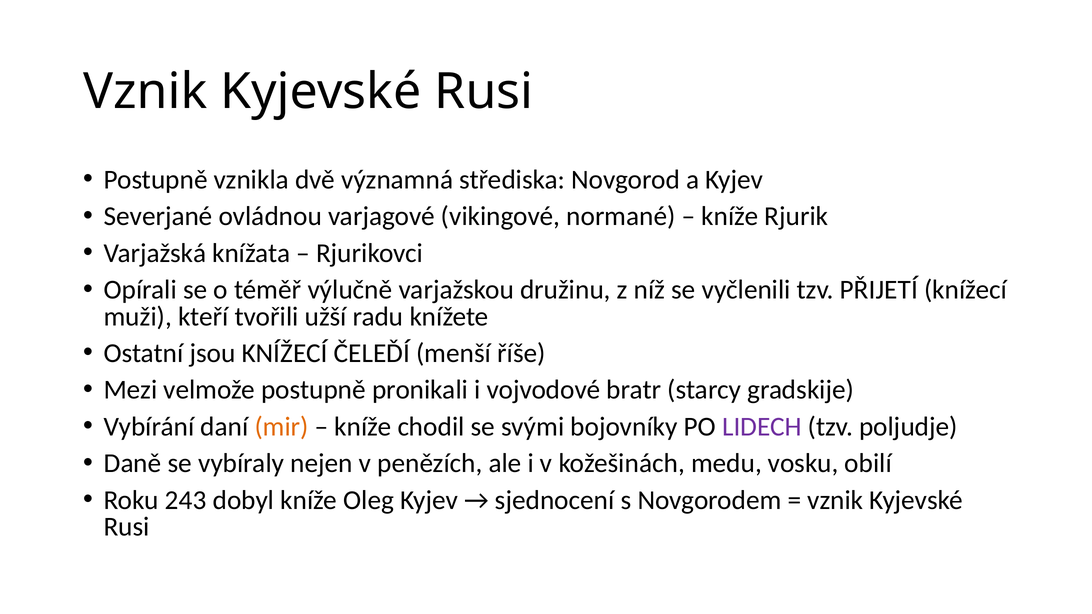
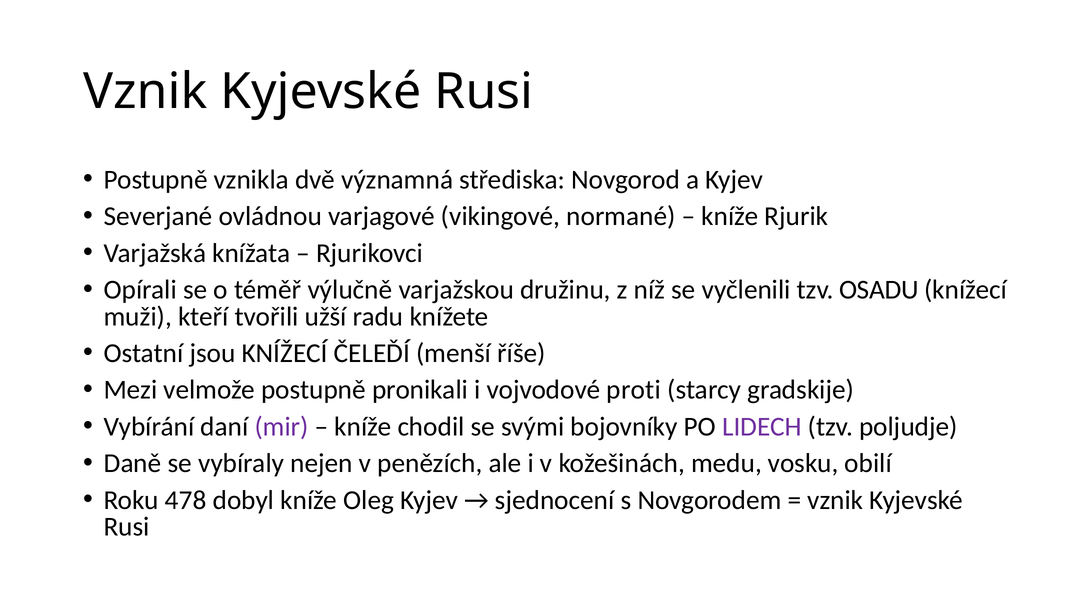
PŘIJETÍ: PŘIJETÍ -> OSADU
bratr: bratr -> proti
mir colour: orange -> purple
243: 243 -> 478
